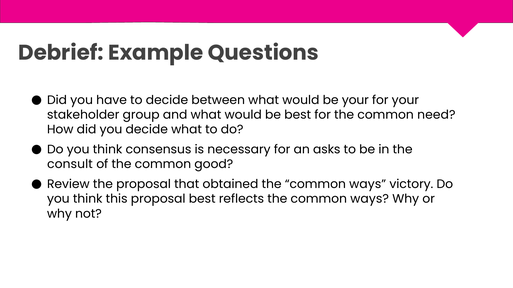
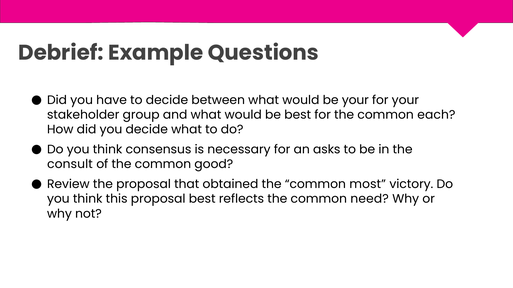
need: need -> each
obtained the common ways: ways -> most
reflects the common ways: ways -> need
